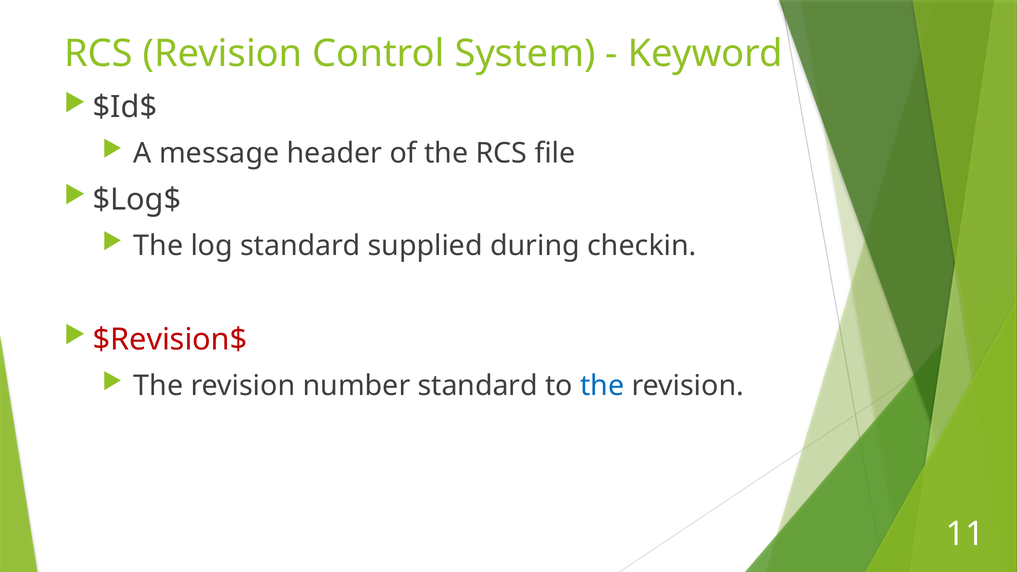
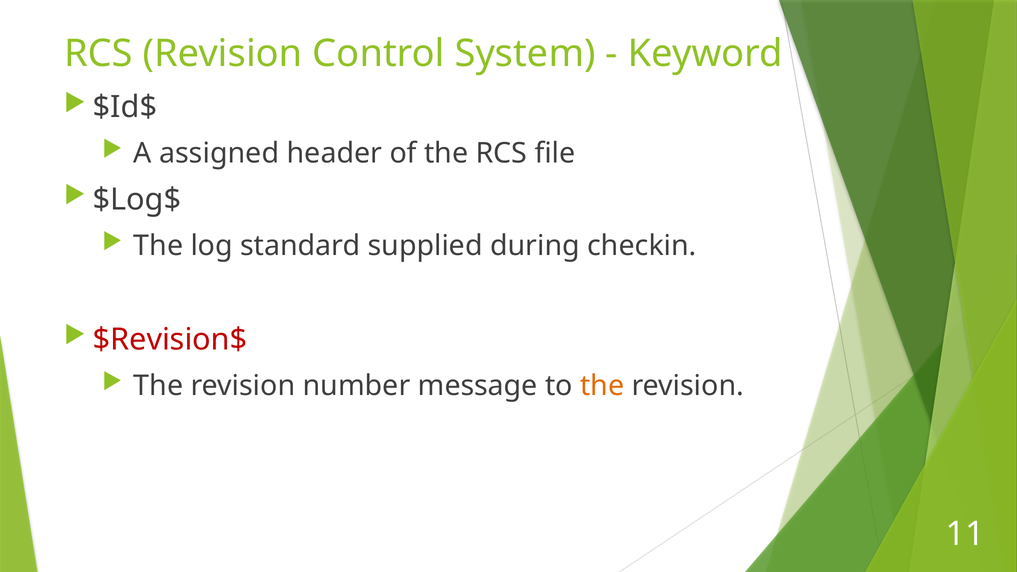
message: message -> assigned
number standard: standard -> message
the at (602, 386) colour: blue -> orange
